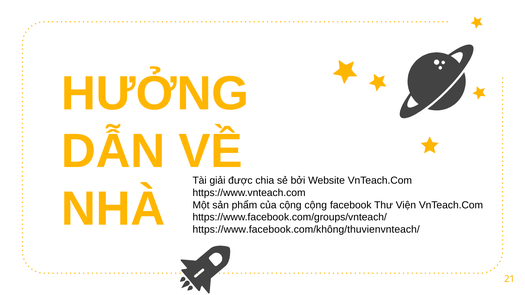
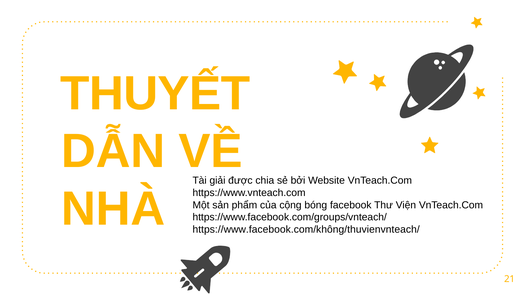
HƯỞNG: HƯỞNG -> THUYẾT
cộng cộng: cộng -> bóng
